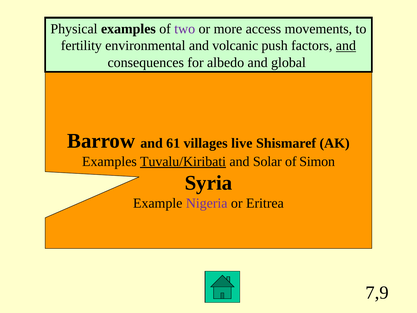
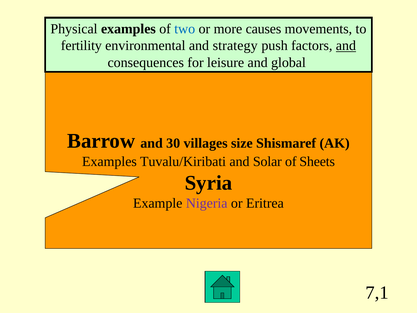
two colour: purple -> blue
access: access -> causes
volcanic: volcanic -> strategy
albedo: albedo -> leisure
61: 61 -> 30
live: live -> size
Tuvalu/Kiribati underline: present -> none
Simon: Simon -> Sheets
7,9: 7,9 -> 7,1
